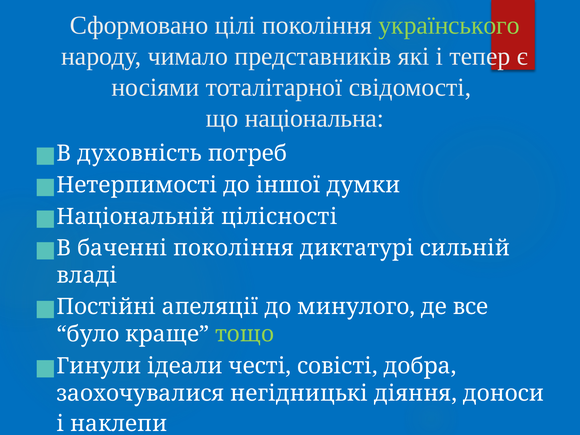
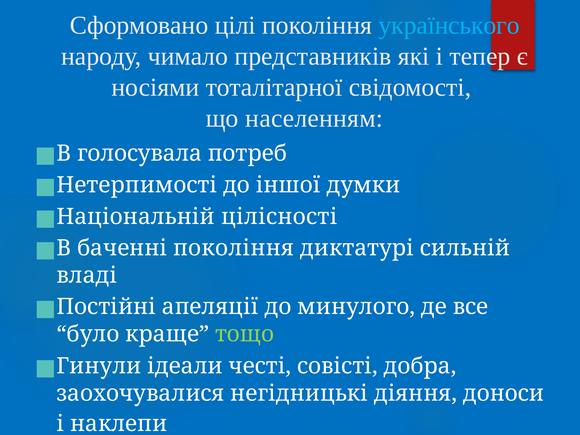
українського colour: light green -> light blue
національна: національна -> населенням
духовність: духовність -> голосувала
